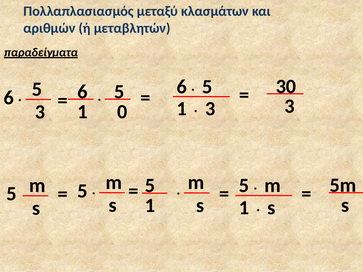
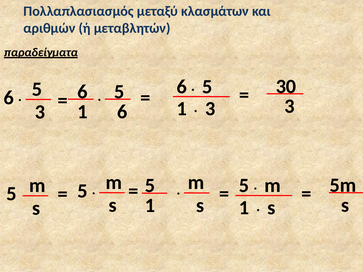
1 0: 0 -> 6
